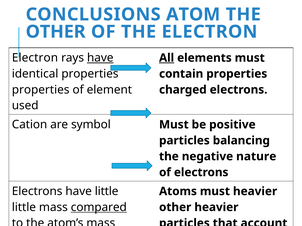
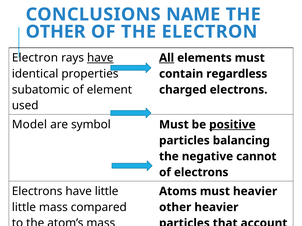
ATOM: ATOM -> NAME
contain properties: properties -> regardless
properties at (41, 90): properties -> subatomic
Cation: Cation -> Model
positive underline: none -> present
nature: nature -> cannot
compared underline: present -> none
